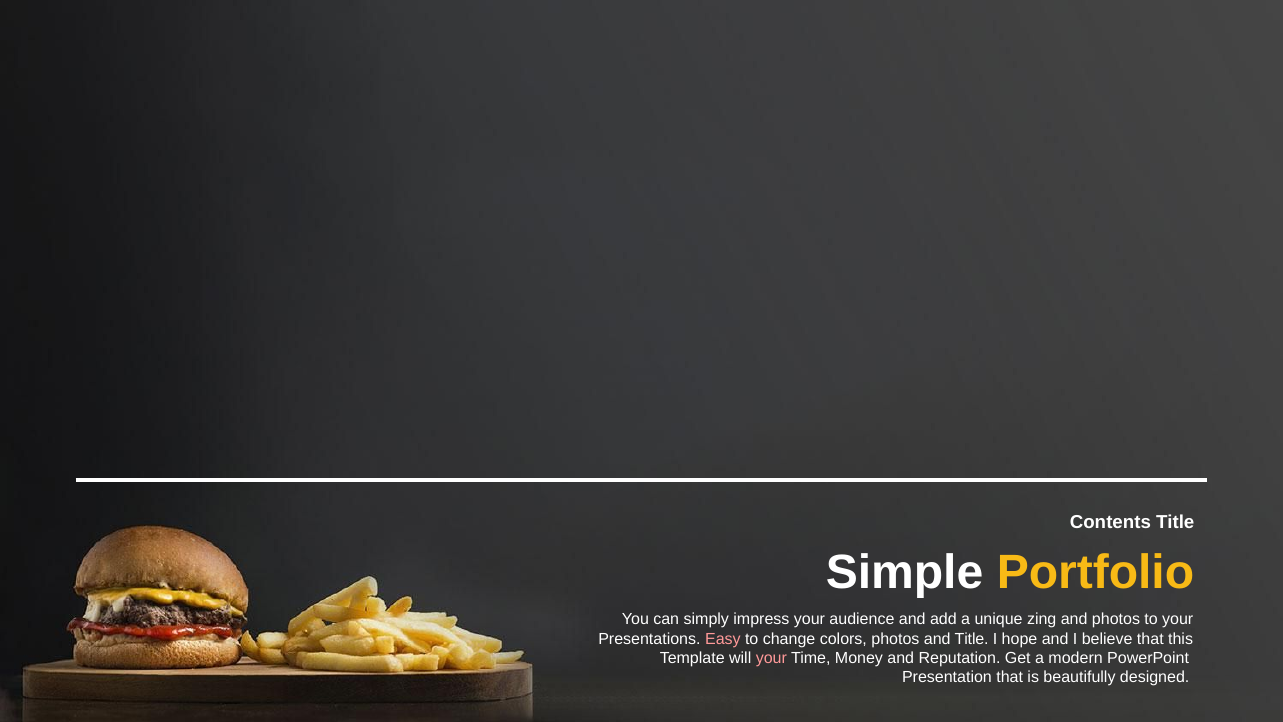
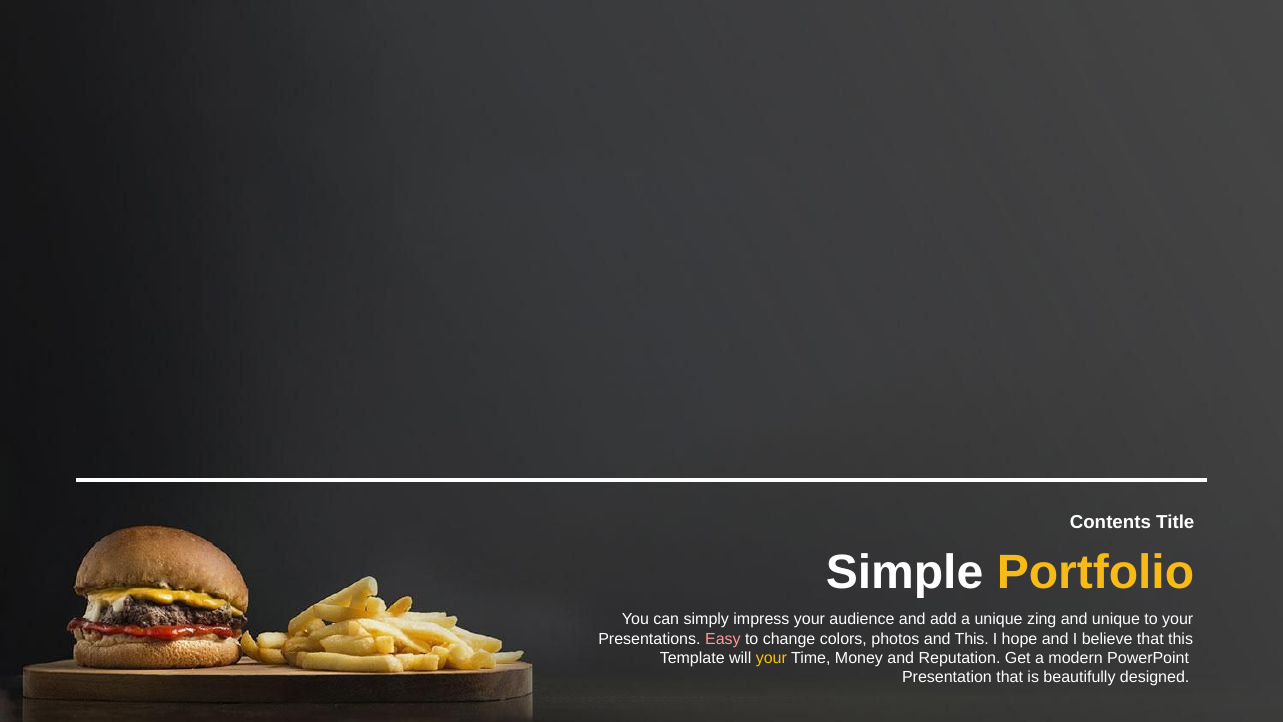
and photos: photos -> unique
and Title: Title -> This
your at (771, 658) colour: pink -> yellow
